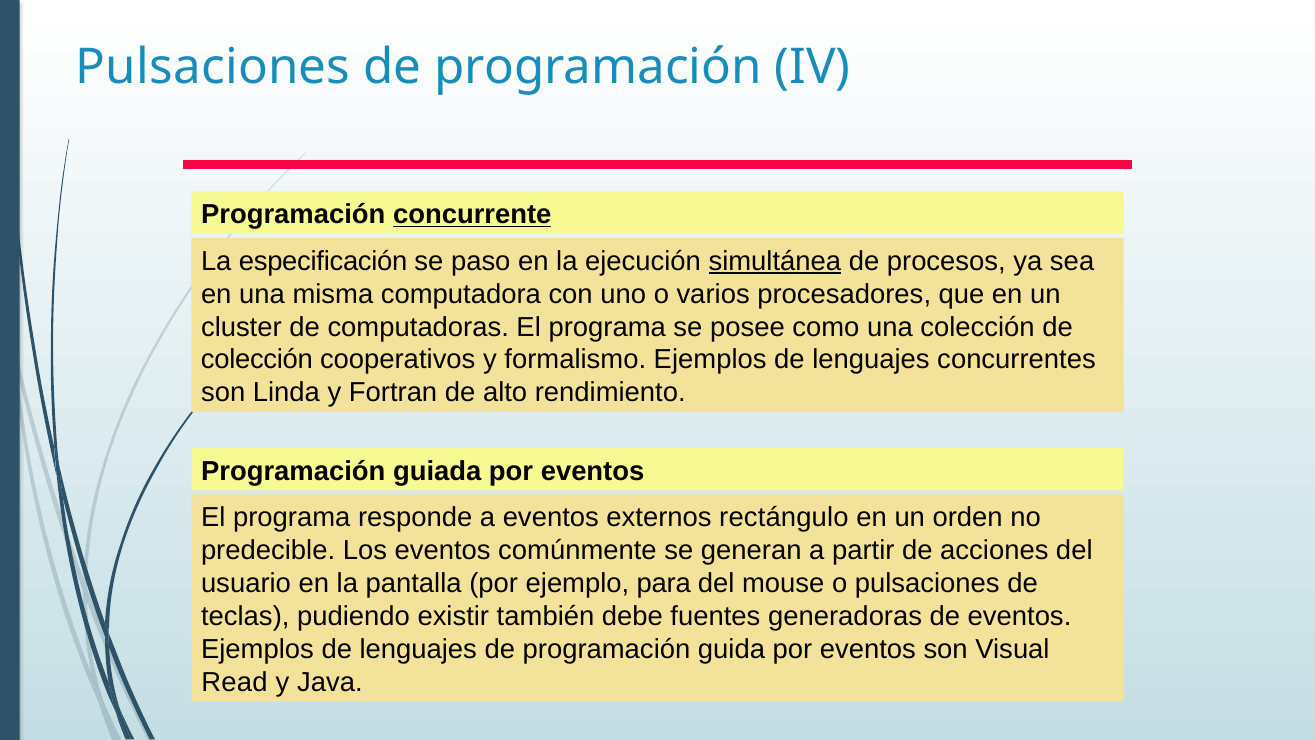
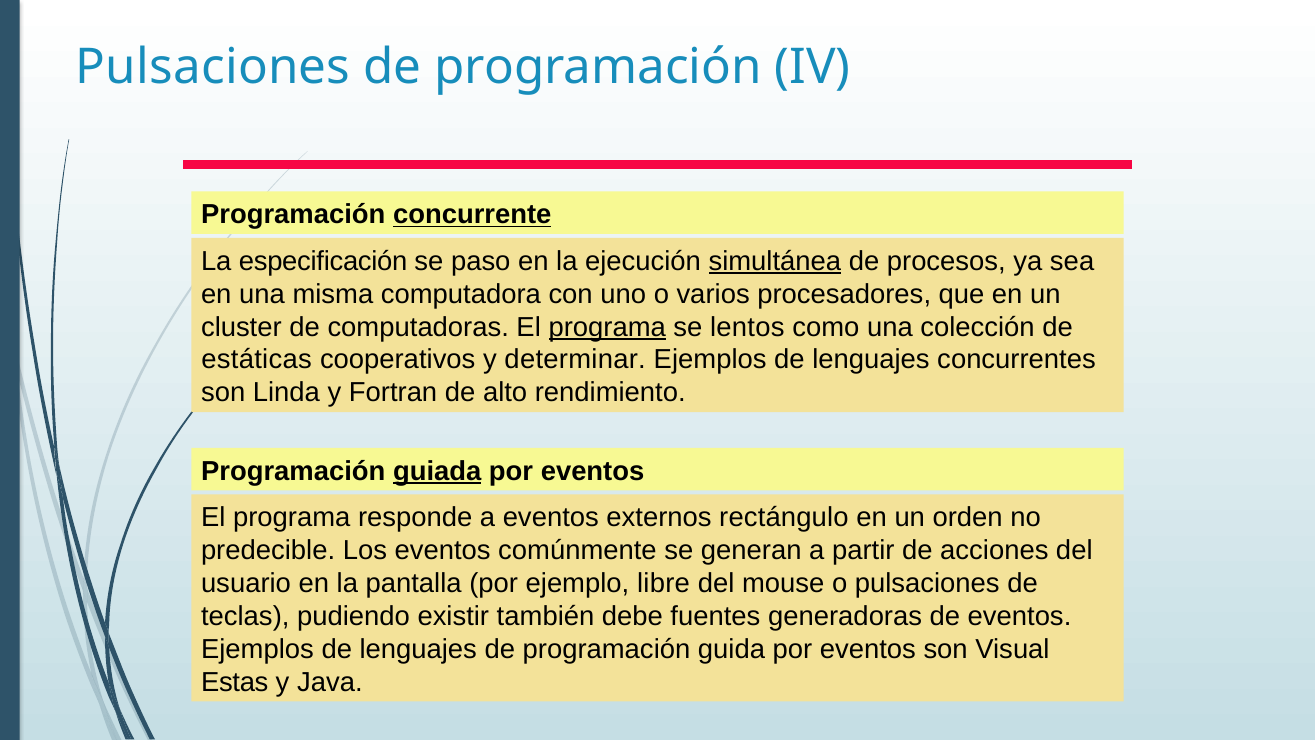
programa at (607, 327) underline: none -> present
posee: posee -> lentos
colección at (257, 360): colección -> estáticas
formalismo: formalismo -> determinar
guiada underline: none -> present
para: para -> libre
Read: Read -> Estas
